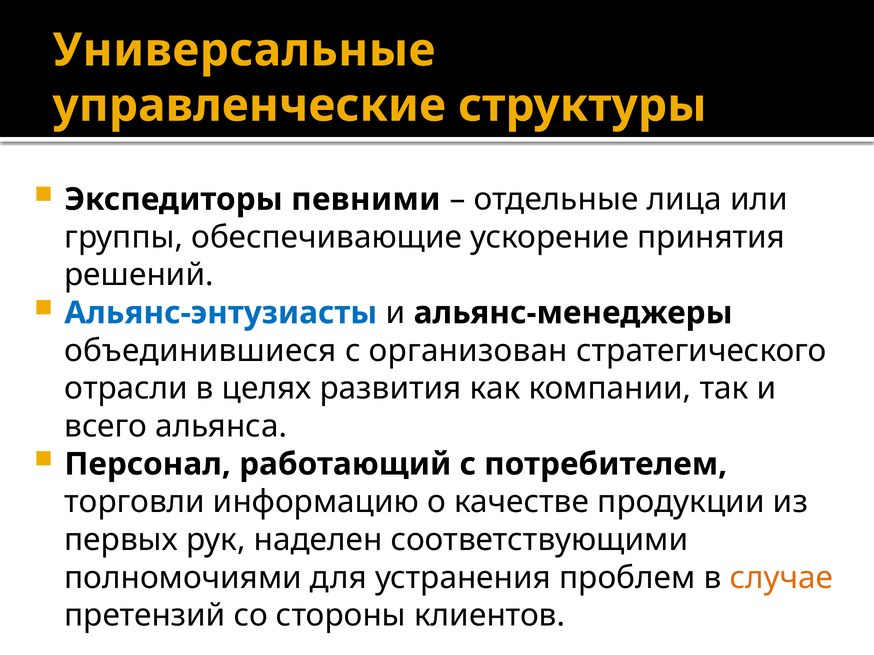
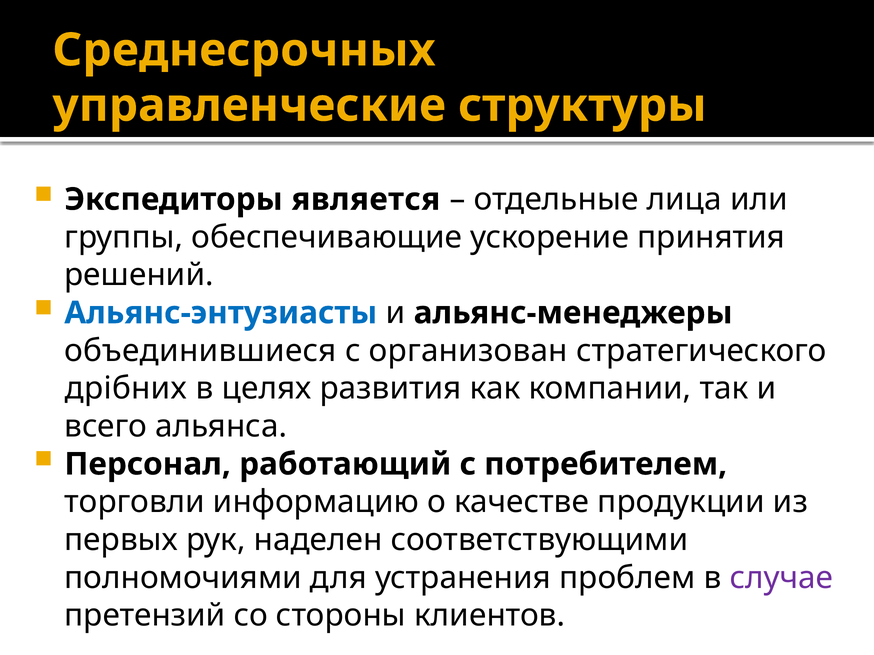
Универсальные: Универсальные -> Среднесрочных
певними: певними -> является
отрасли: отрасли -> дрібних
случае colour: orange -> purple
